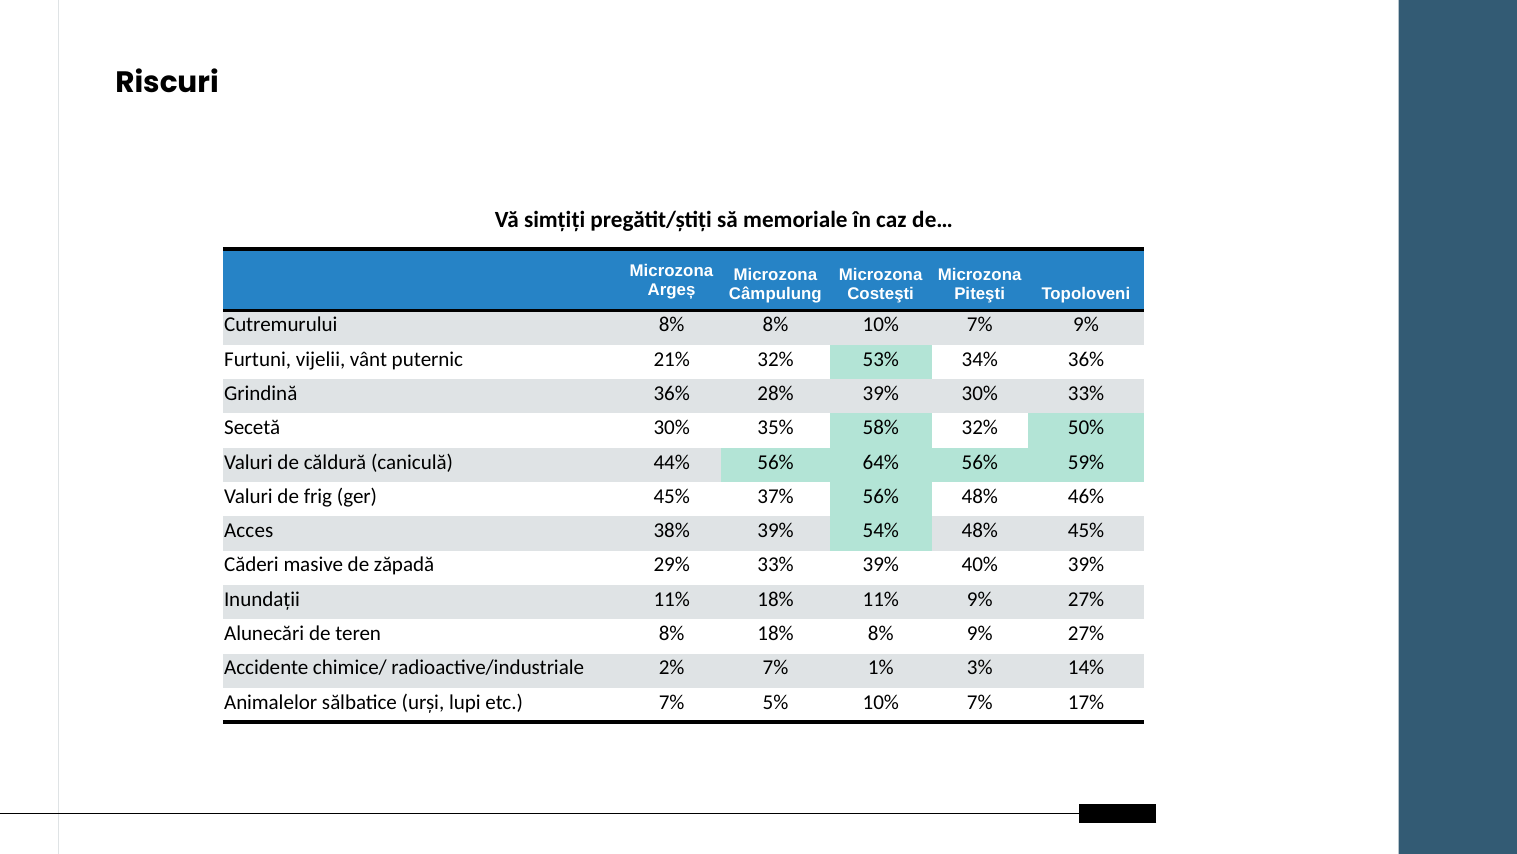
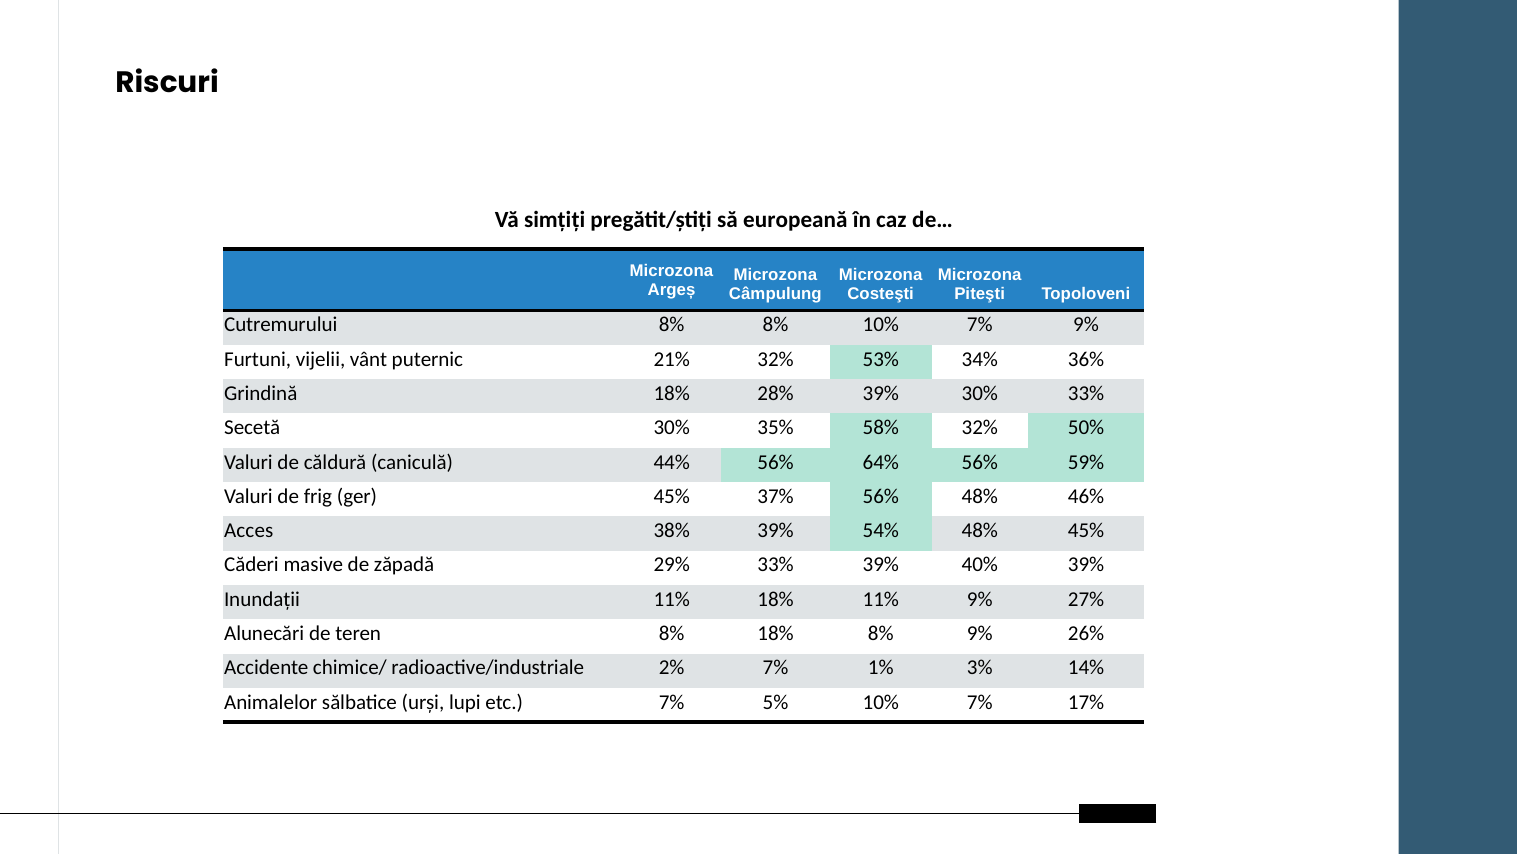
memoriale: memoriale -> europeană
Grindină 36%: 36% -> 18%
8% 9% 27%: 27% -> 26%
